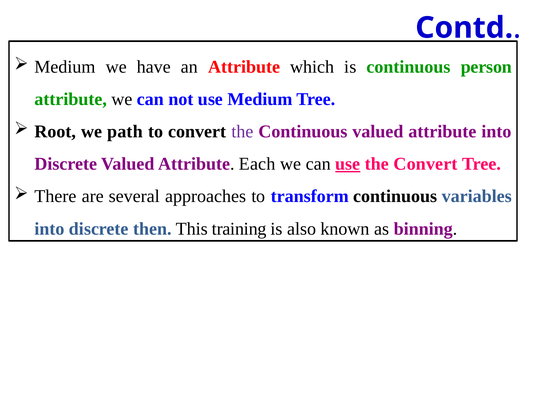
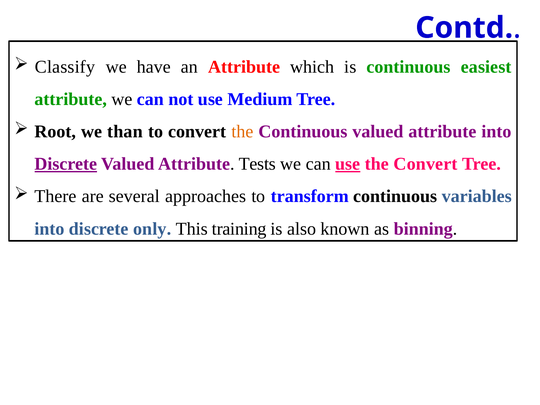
Medium at (65, 67): Medium -> Classify
person: person -> easiest
path: path -> than
the at (242, 132) colour: purple -> orange
Discrete at (66, 164) underline: none -> present
Each: Each -> Tests
then: then -> only
